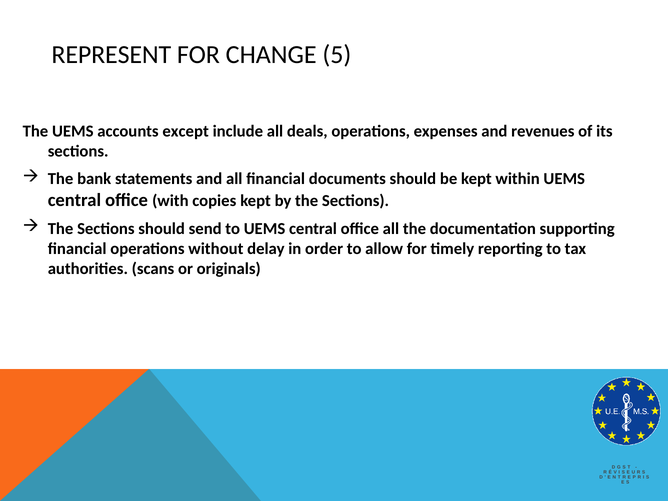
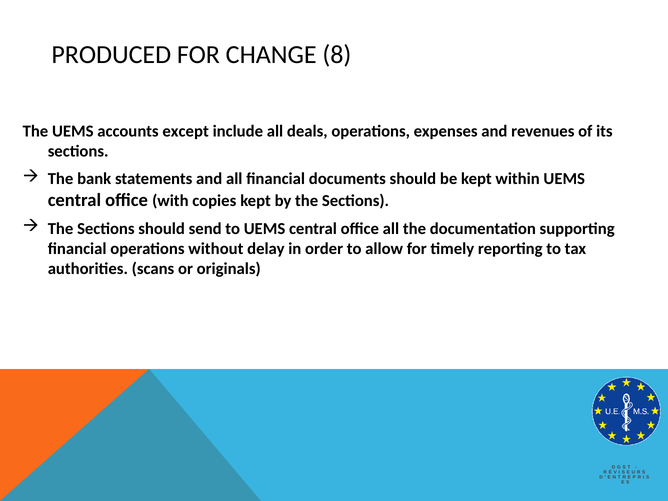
REPRESENT: REPRESENT -> PRODUCED
5: 5 -> 8
